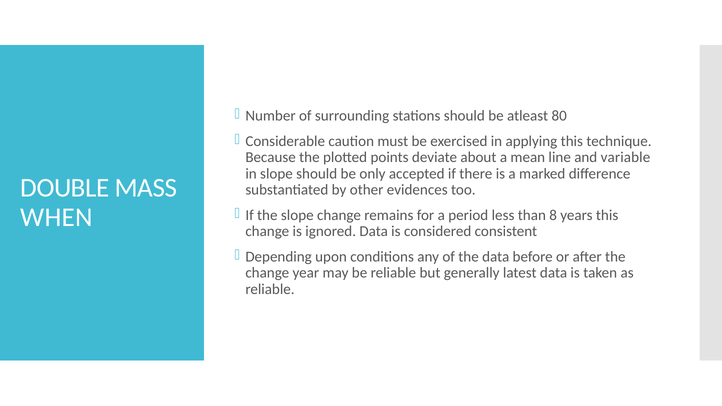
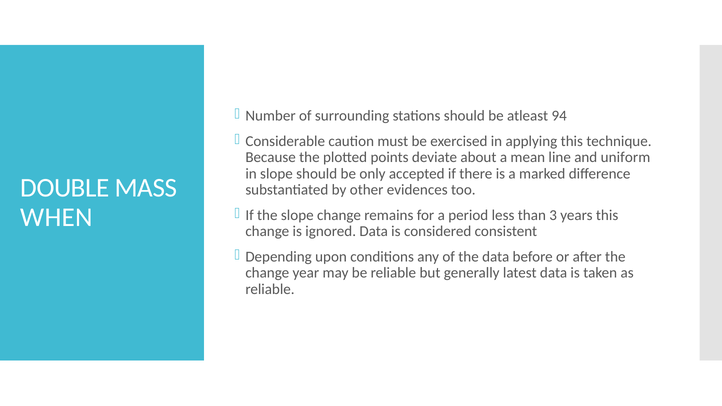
80: 80 -> 94
variable: variable -> uniform
8: 8 -> 3
